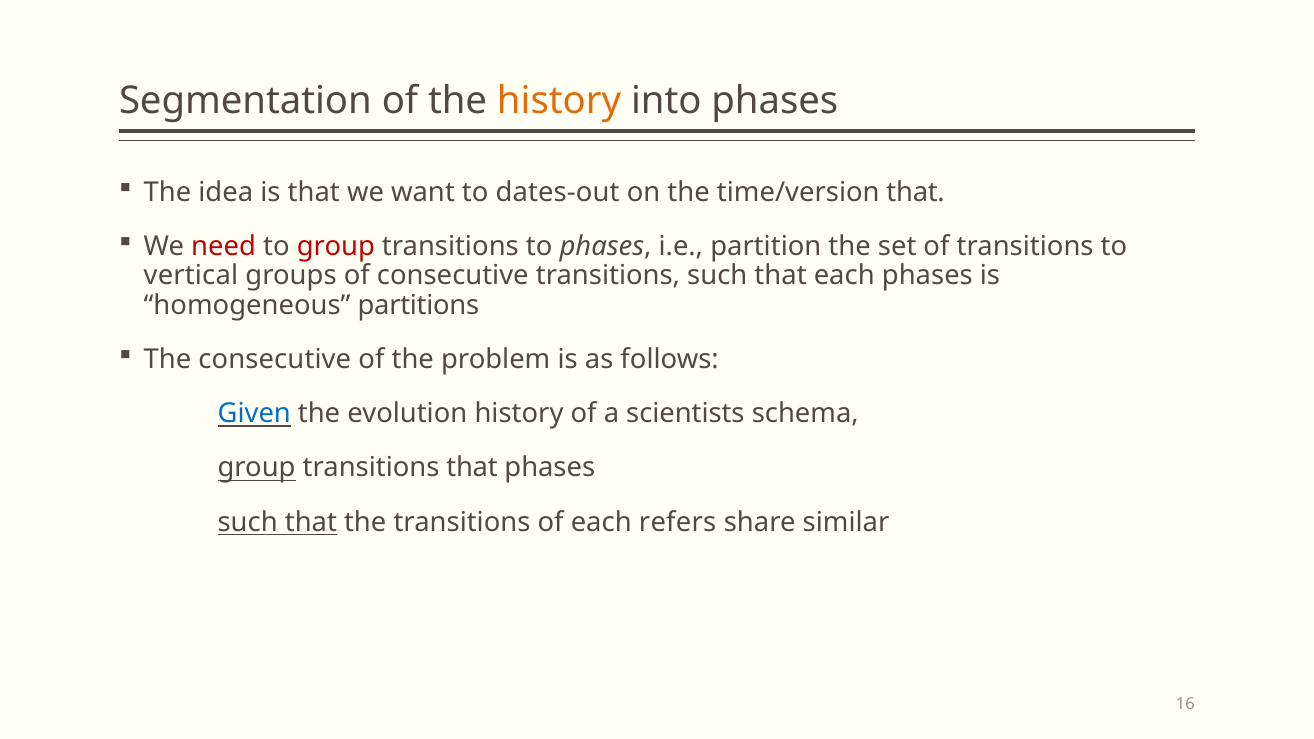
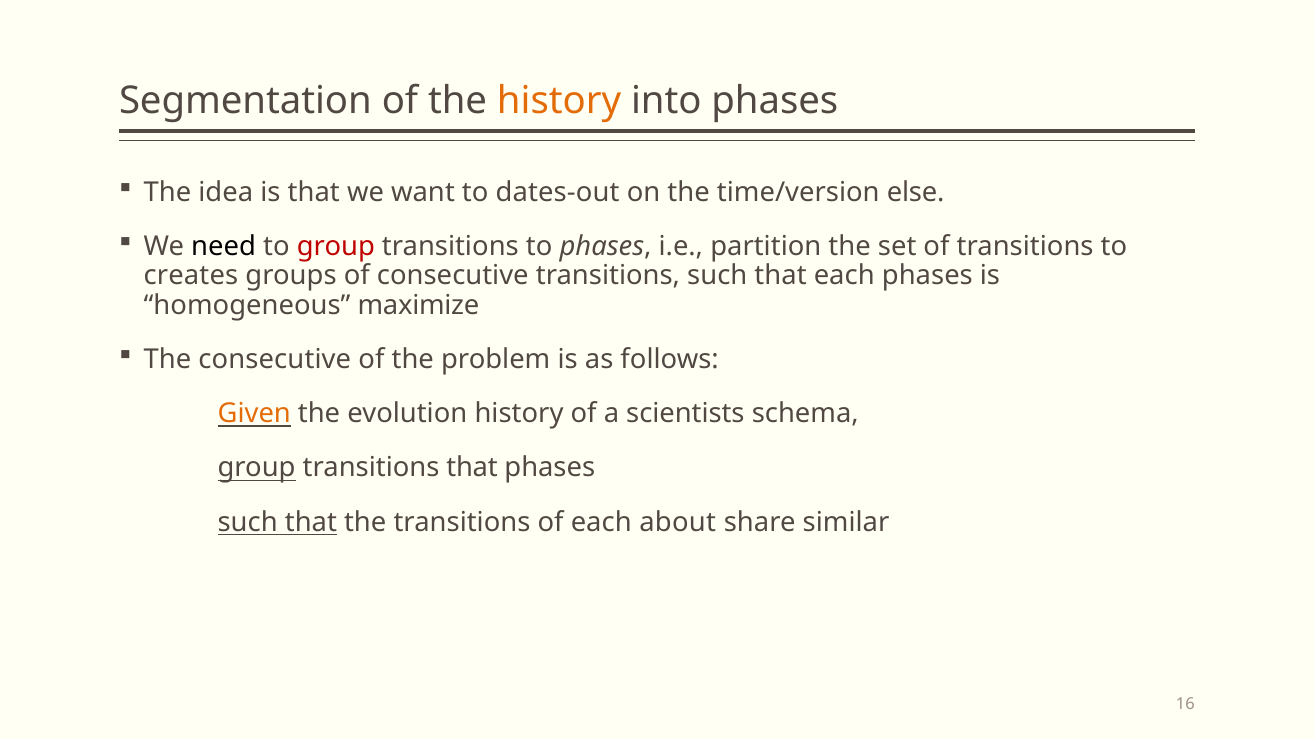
time/version that: that -> else
need colour: red -> black
vertical: vertical -> creates
partitions: partitions -> maximize
Given colour: blue -> orange
refers: refers -> about
